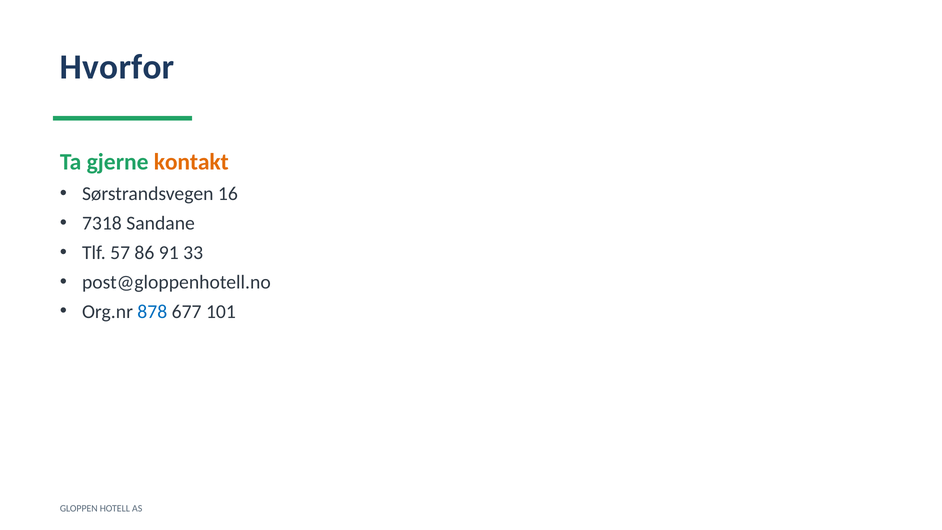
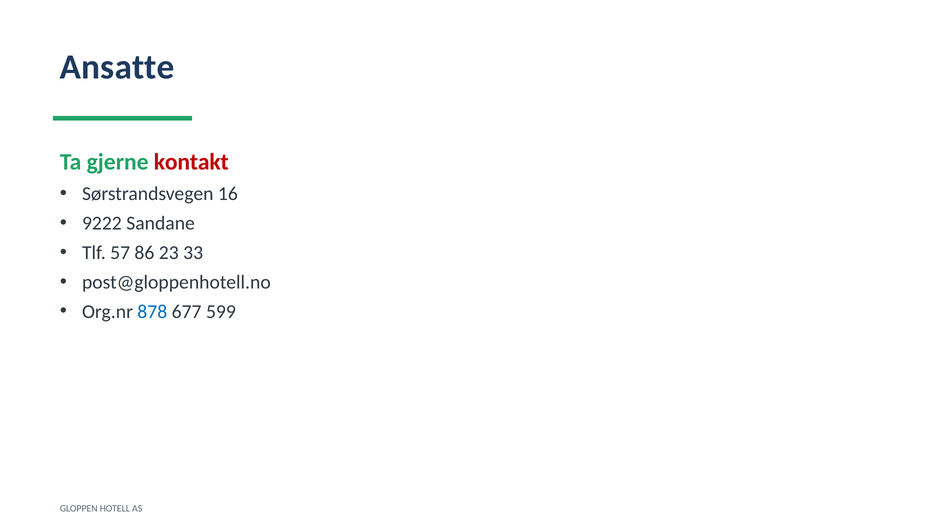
Hvorfor: Hvorfor -> Ansatte
kontakt colour: orange -> red
7318: 7318 -> 9222
91: 91 -> 23
101: 101 -> 599
